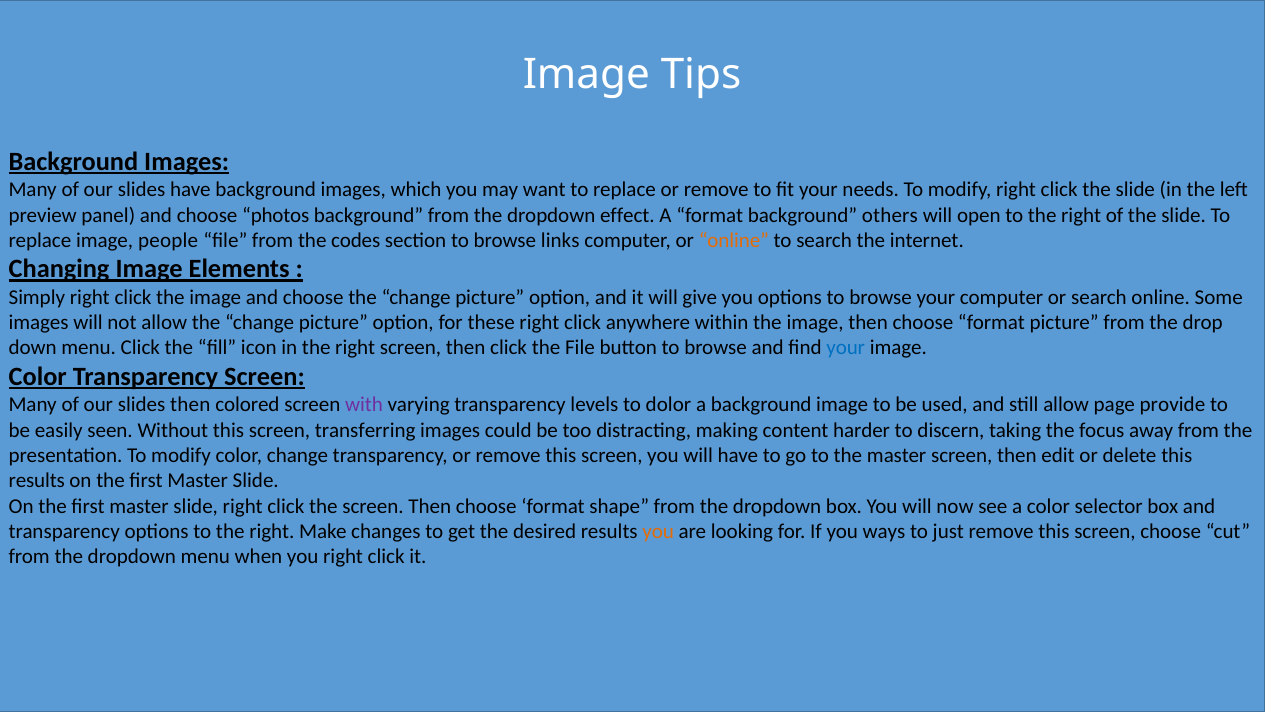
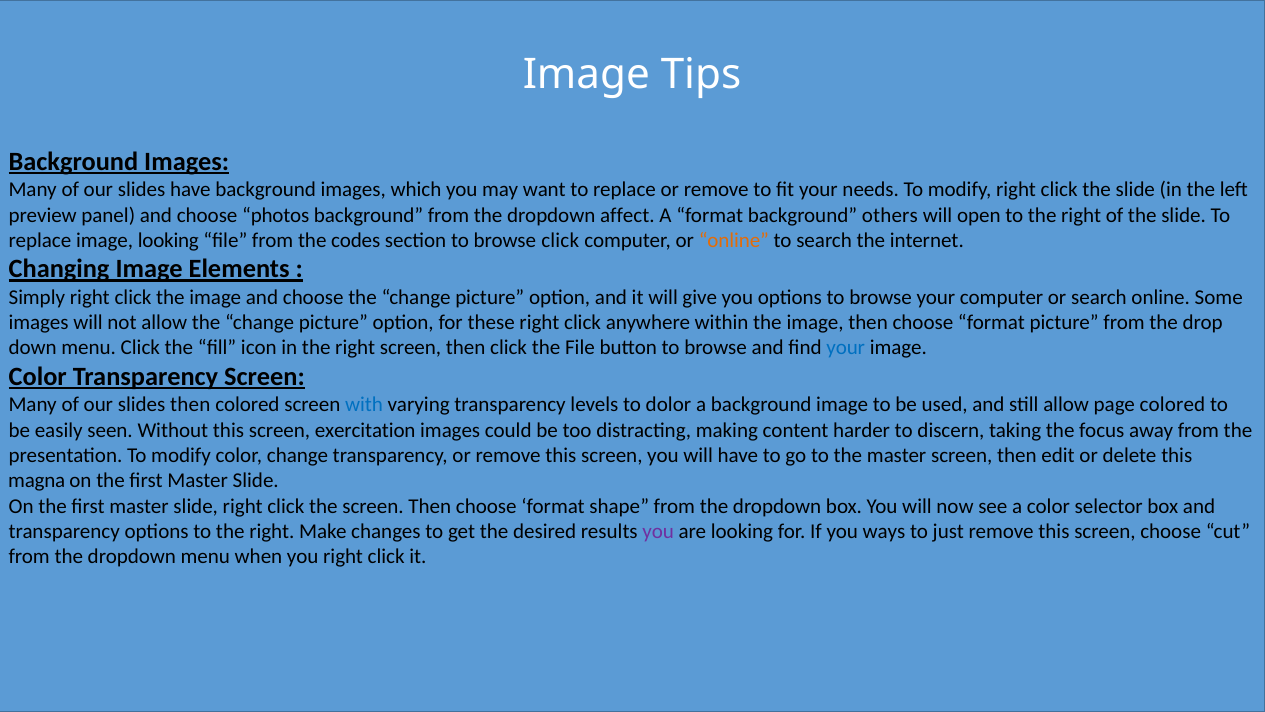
effect: effect -> affect
image people: people -> looking
browse links: links -> click
with colour: purple -> blue
page provide: provide -> colored
transferring: transferring -> exercitation
results at (37, 481): results -> magna
you at (658, 531) colour: orange -> purple
